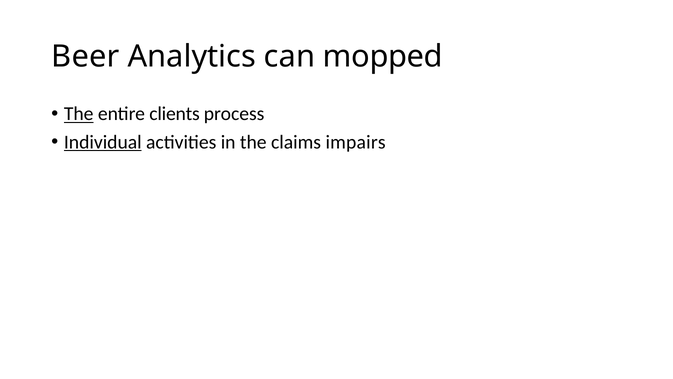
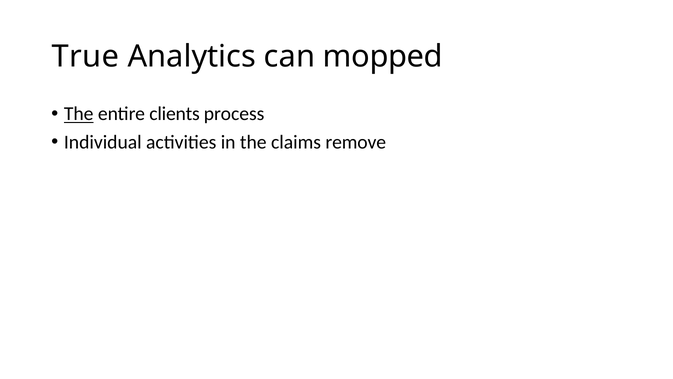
Beer: Beer -> True
Individual underline: present -> none
impairs: impairs -> remove
